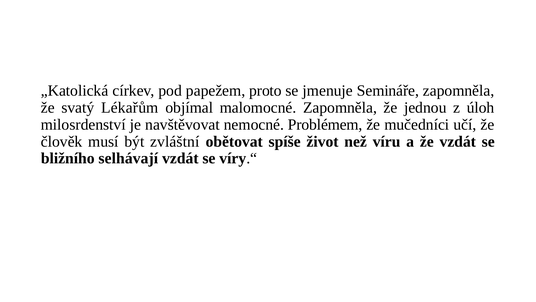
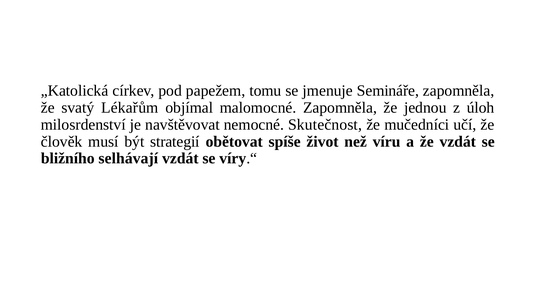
proto: proto -> tomu
Problémem: Problémem -> Skutečnost
zvláštní: zvláštní -> strategií
